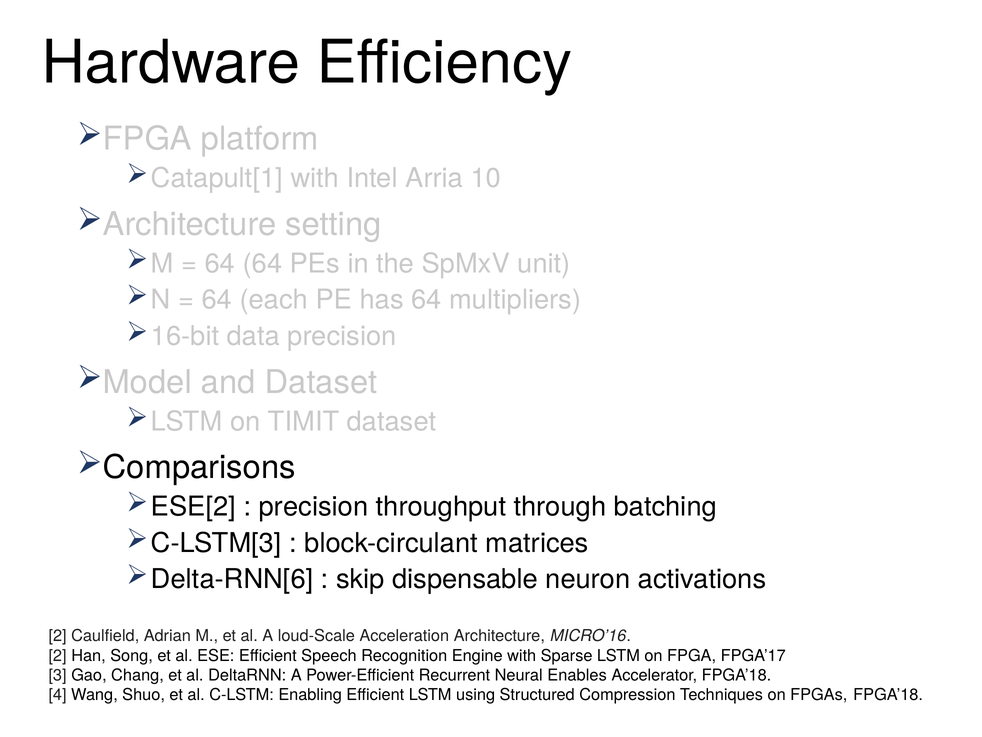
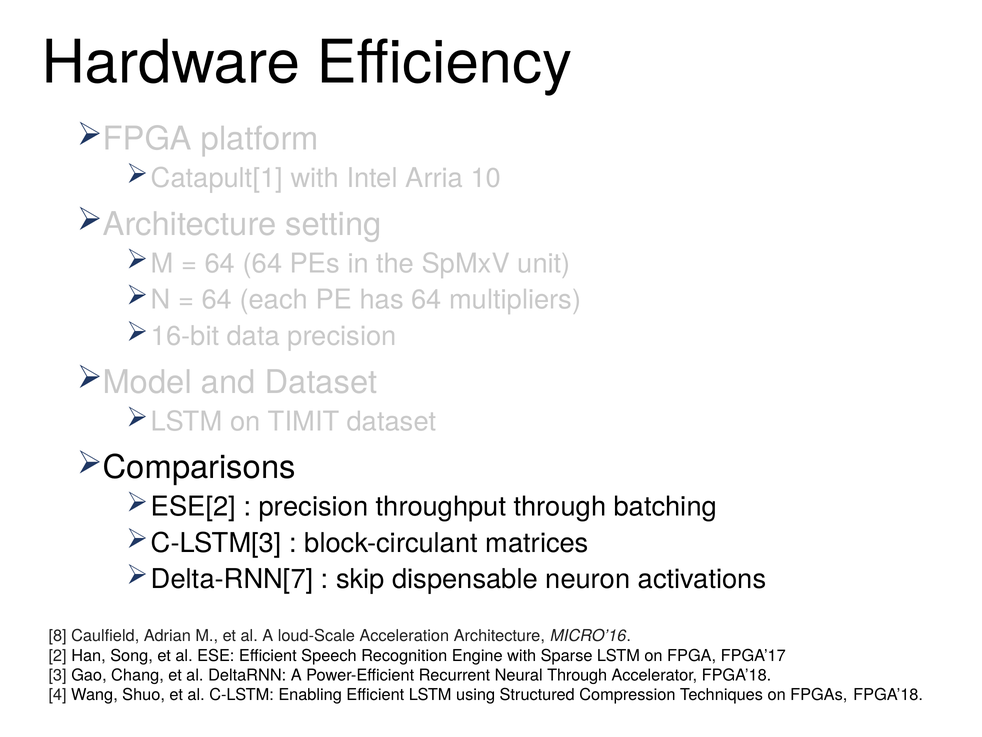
Delta-RNN[6: Delta-RNN[6 -> Delta-RNN[7
2 at (58, 636): 2 -> 8
Neural Enables: Enables -> Through
